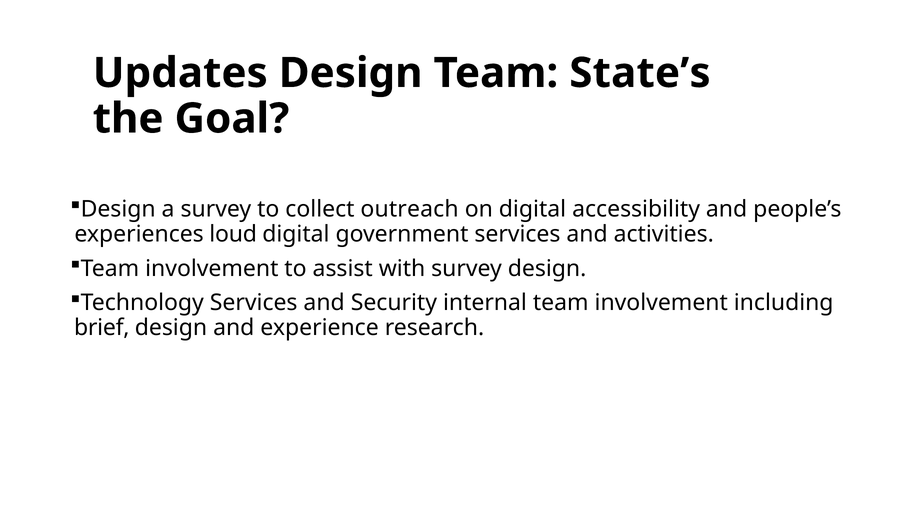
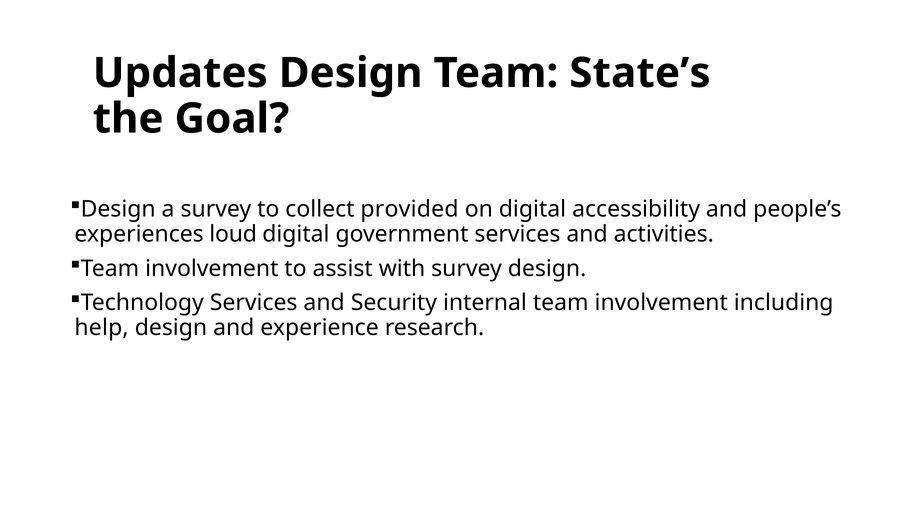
outreach: outreach -> provided
brief: brief -> help
